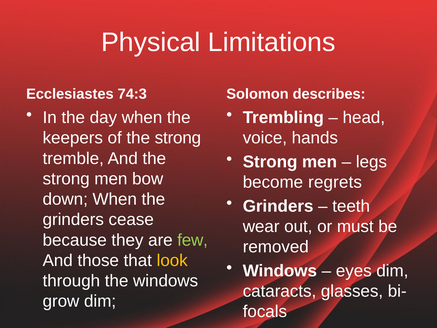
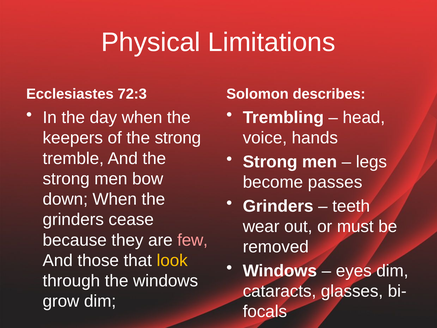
74:3: 74:3 -> 72:3
regrets: regrets -> passes
few colour: light green -> pink
